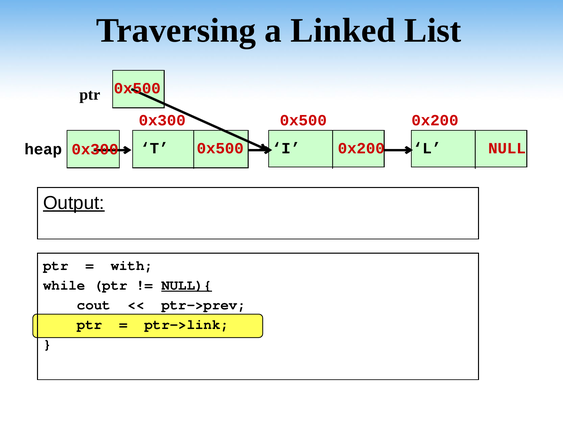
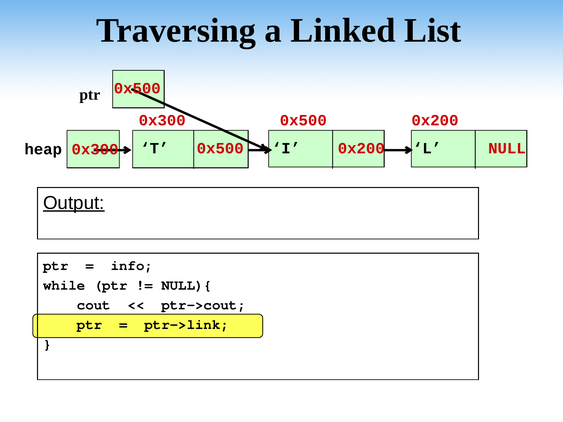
with: with -> info
NULL){ underline: present -> none
ptr->prev: ptr->prev -> ptr->cout
